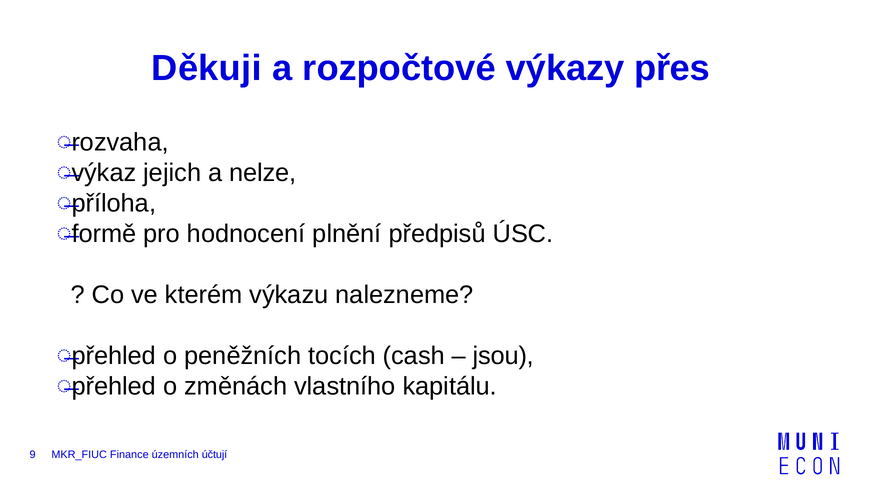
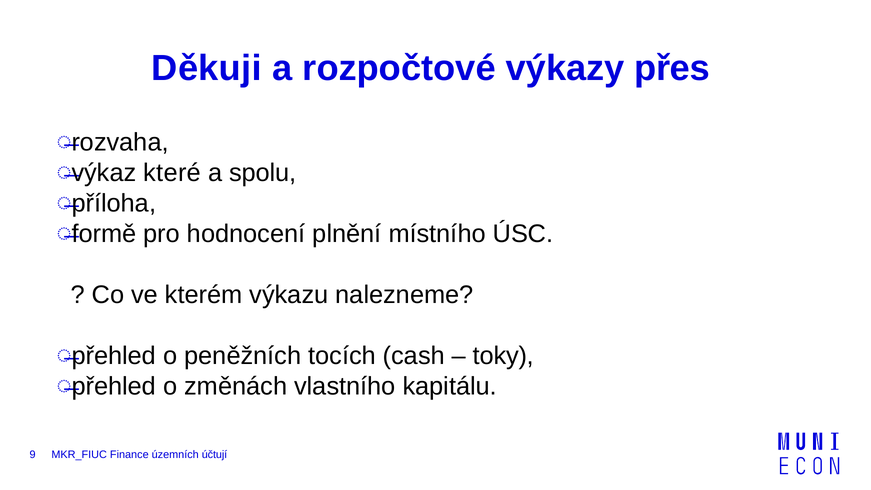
jejich: jejich -> které
nelze: nelze -> spolu
předpisů: předpisů -> místního
jsou: jsou -> toky
